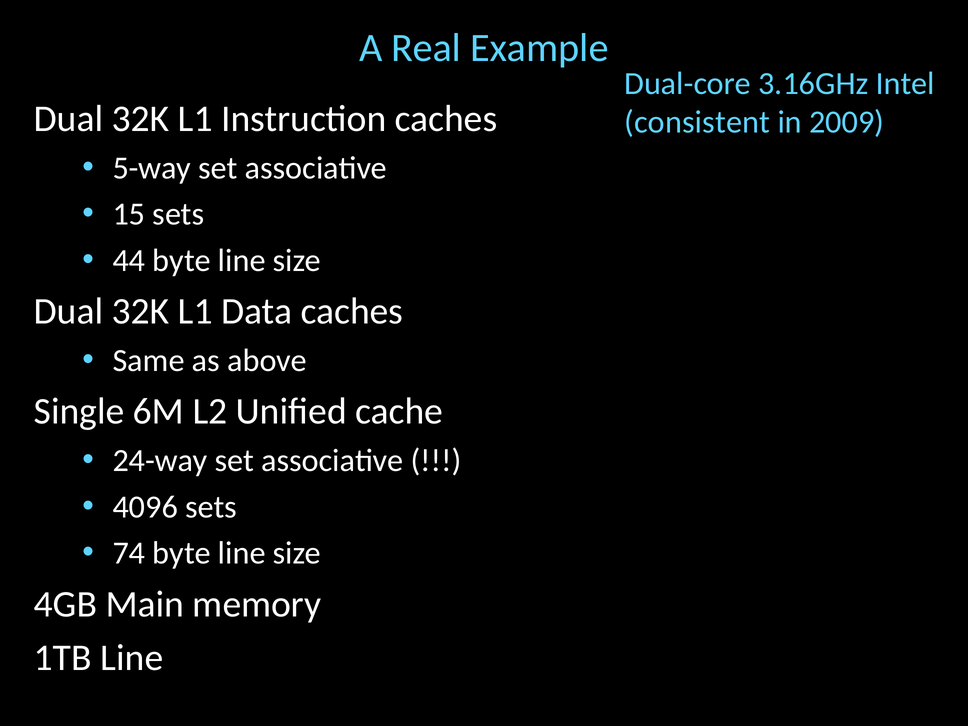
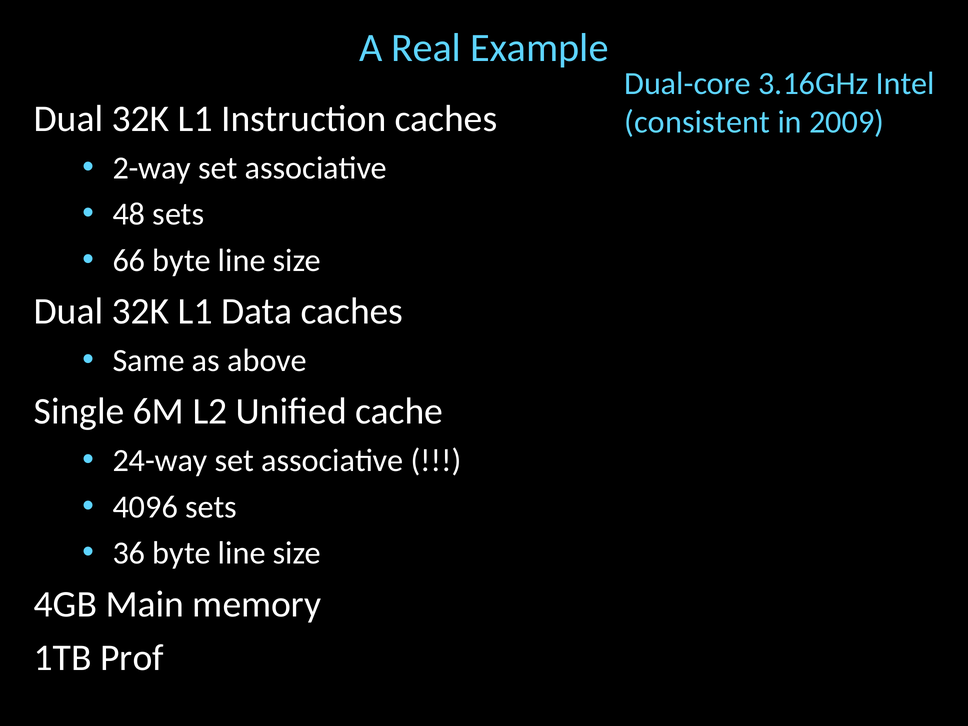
5-way: 5-way -> 2-way
15: 15 -> 48
44: 44 -> 66
74: 74 -> 36
1TB Line: Line -> Prof
